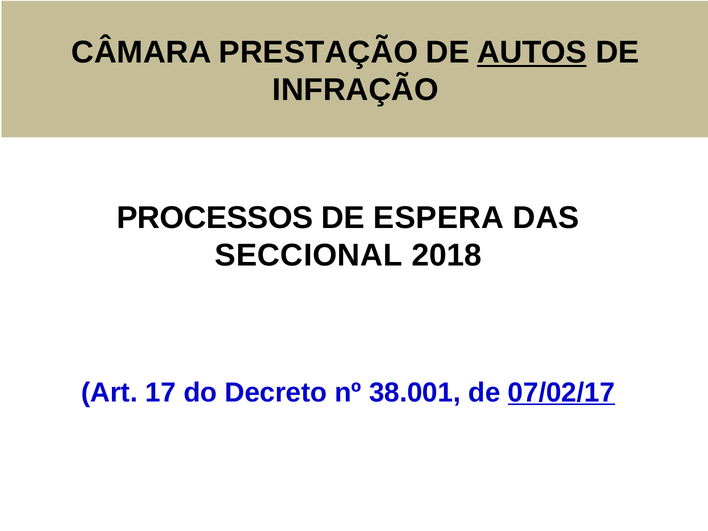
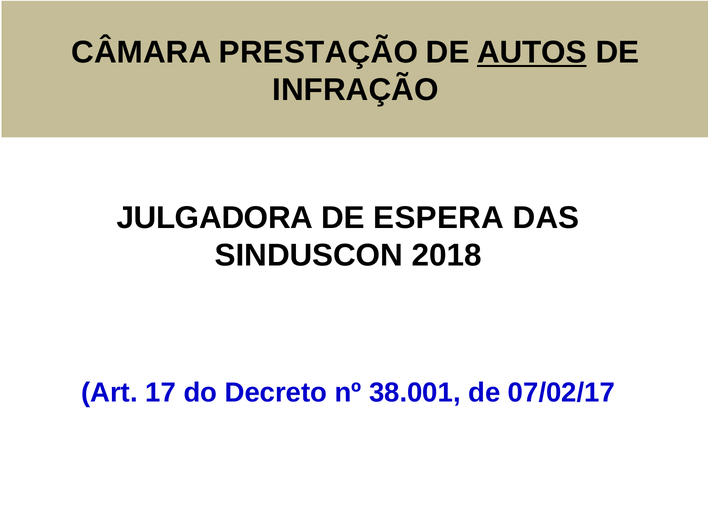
PROCESSOS: PROCESSOS -> JULGADORA
SECCIONAL: SECCIONAL -> SINDUSCON
07/02/17 underline: present -> none
